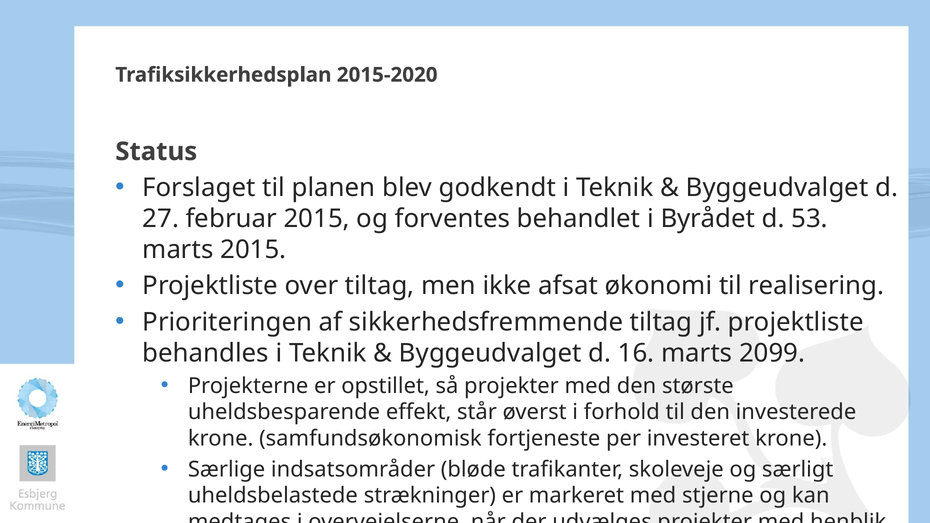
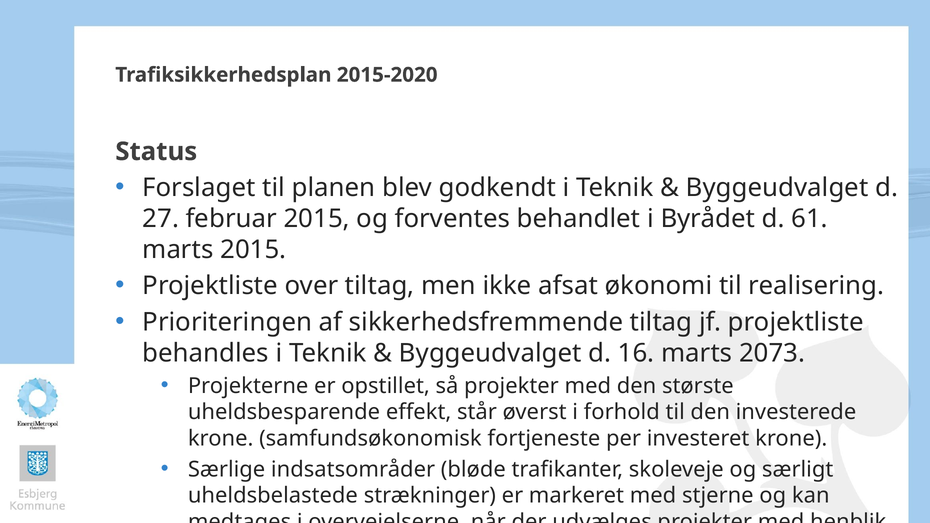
53: 53 -> 61
2099: 2099 -> 2073
